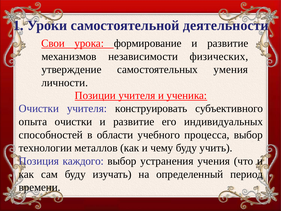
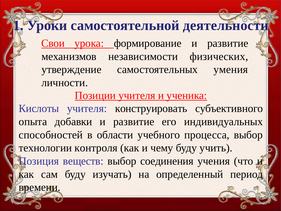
Очистки at (39, 108): Очистки -> Кислоты
опыта очистки: очистки -> добавки
металлов: металлов -> контроля
каждого: каждого -> веществ
устранения: устранения -> соединения
